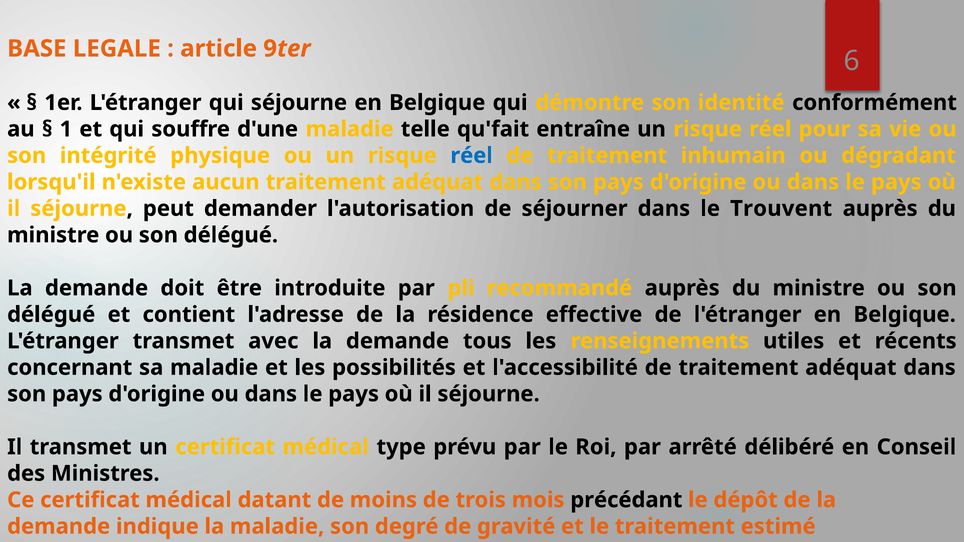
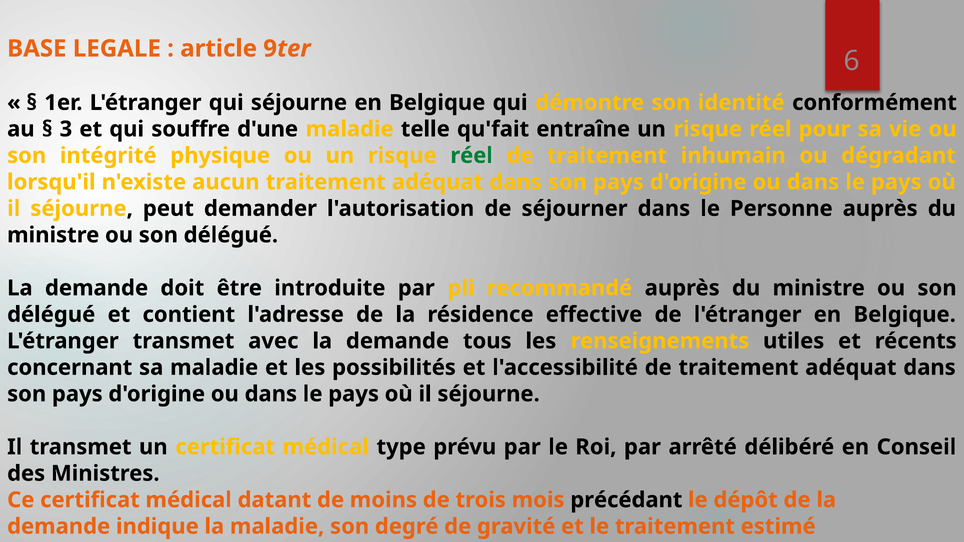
1: 1 -> 3
réel at (472, 156) colour: blue -> green
Trouvent: Trouvent -> Personne
